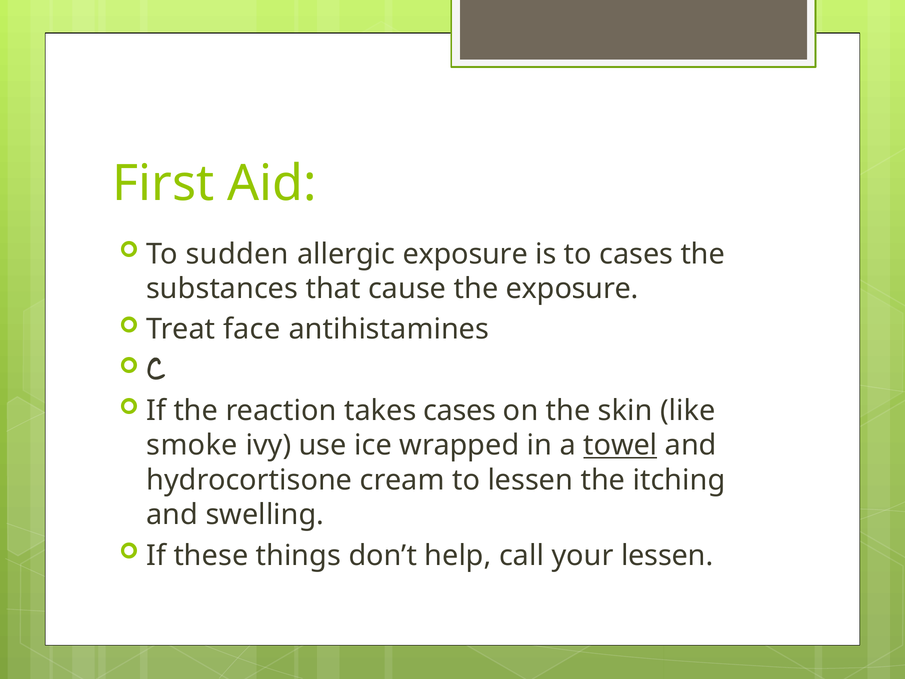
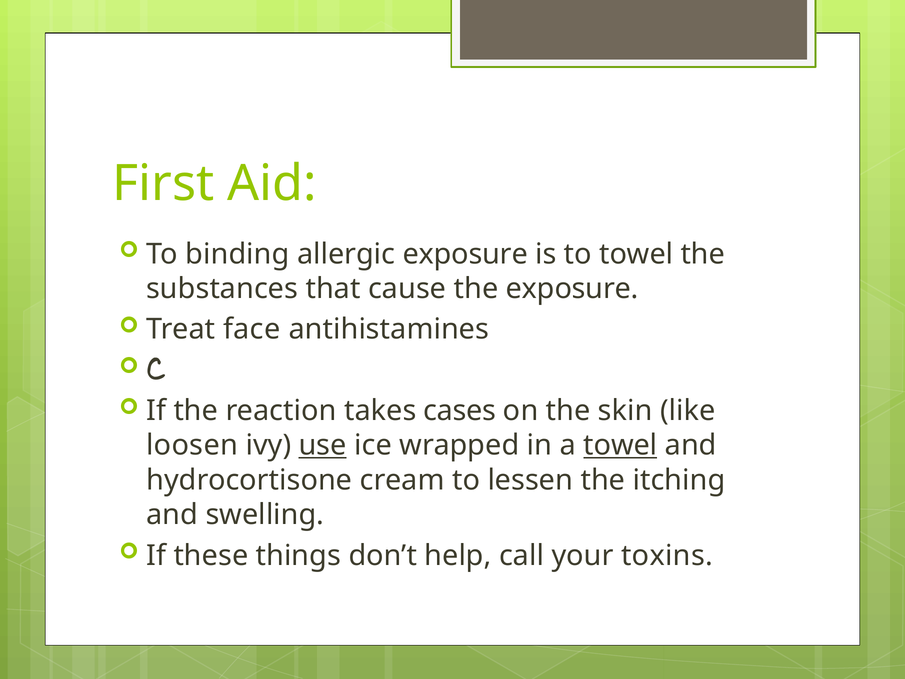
sudden: sudden -> binding
to cases: cases -> towel
smoke: smoke -> loosen
use underline: none -> present
your lessen: lessen -> toxins
